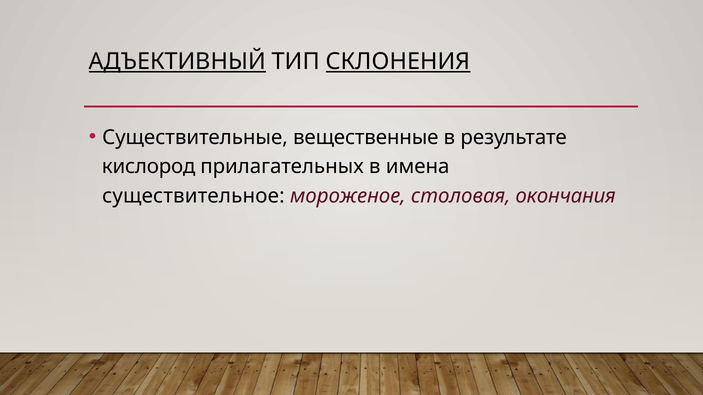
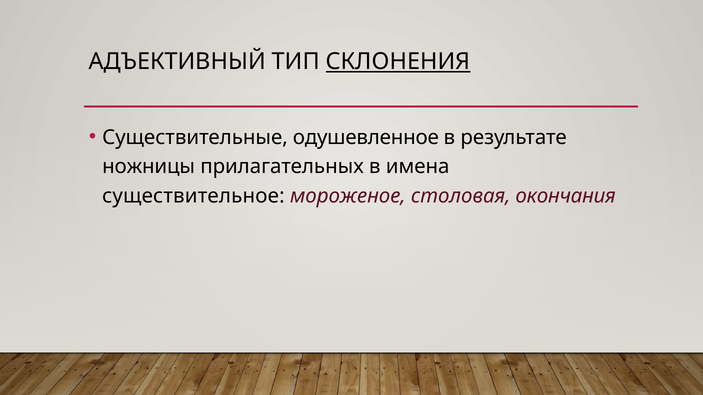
АДЪЕКТИВНЫЙ underline: present -> none
вещественные: вещественные -> одушевленное
кислород: кислород -> ножницы
